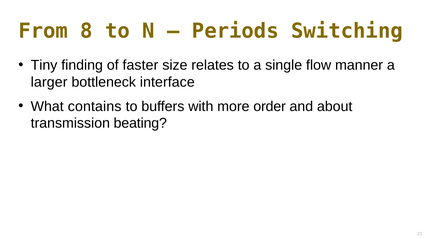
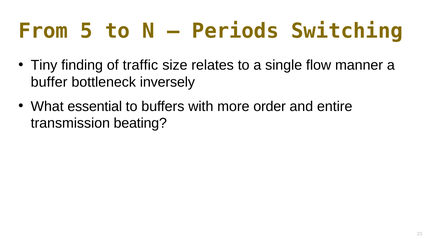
8: 8 -> 5
faster: faster -> traffic
larger: larger -> buffer
interface: interface -> inversely
contains: contains -> essential
about: about -> entire
